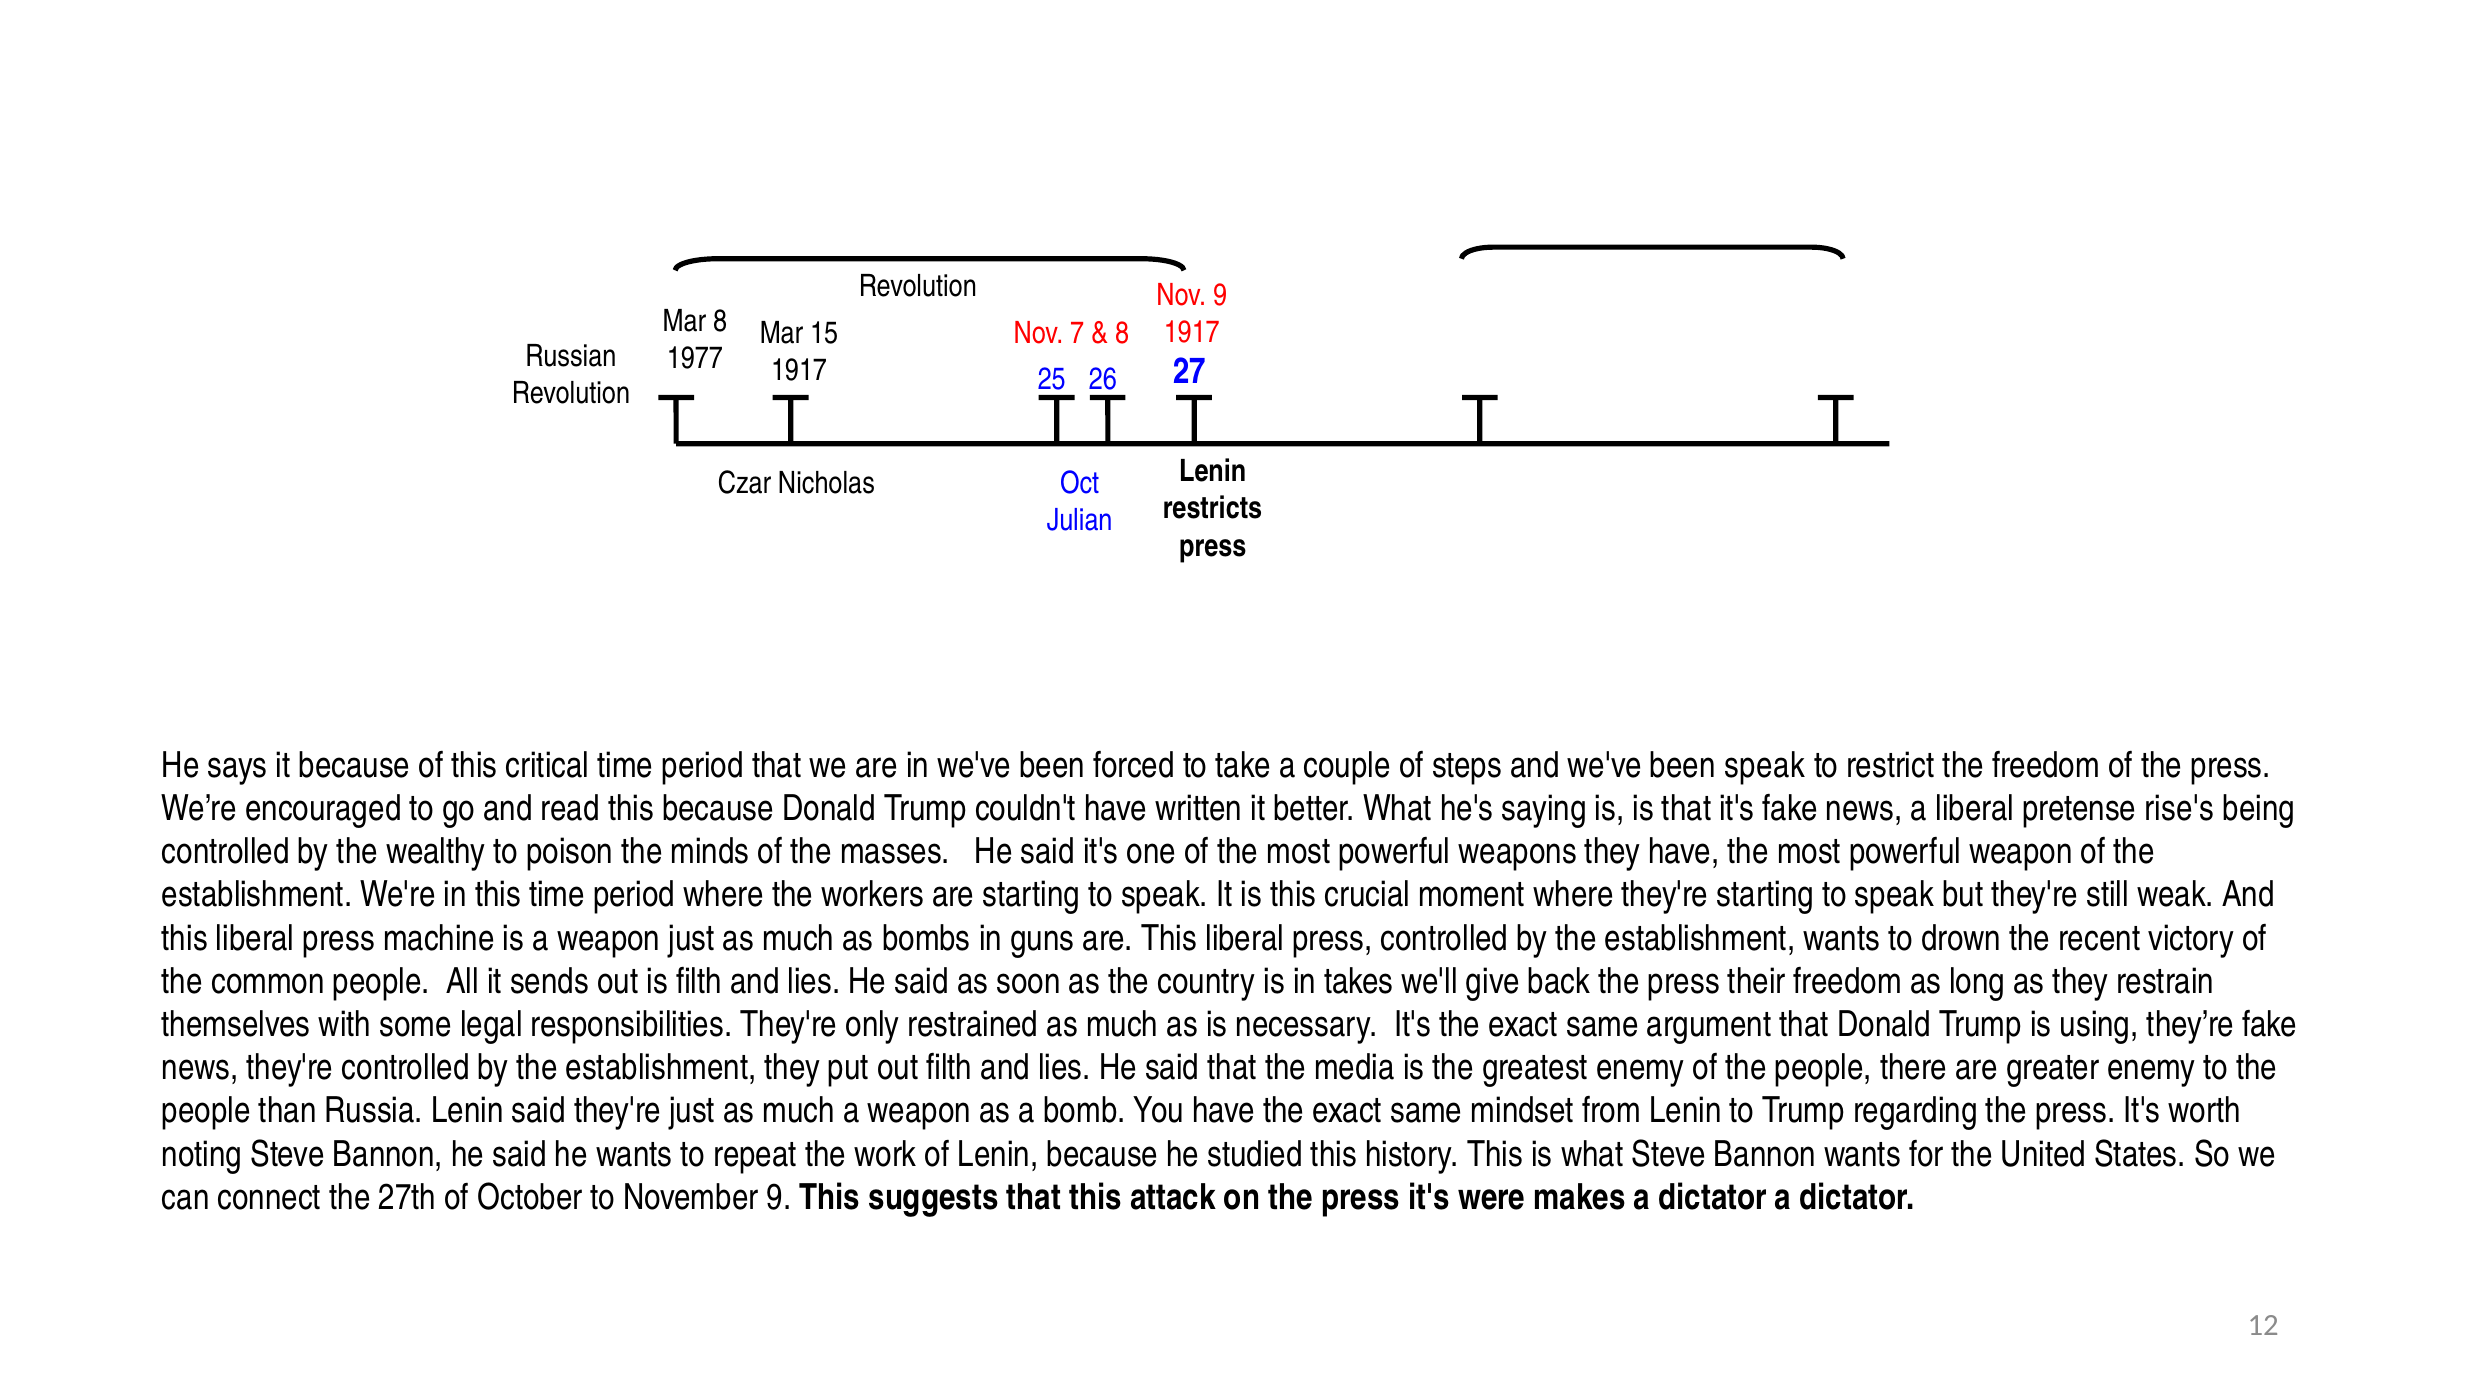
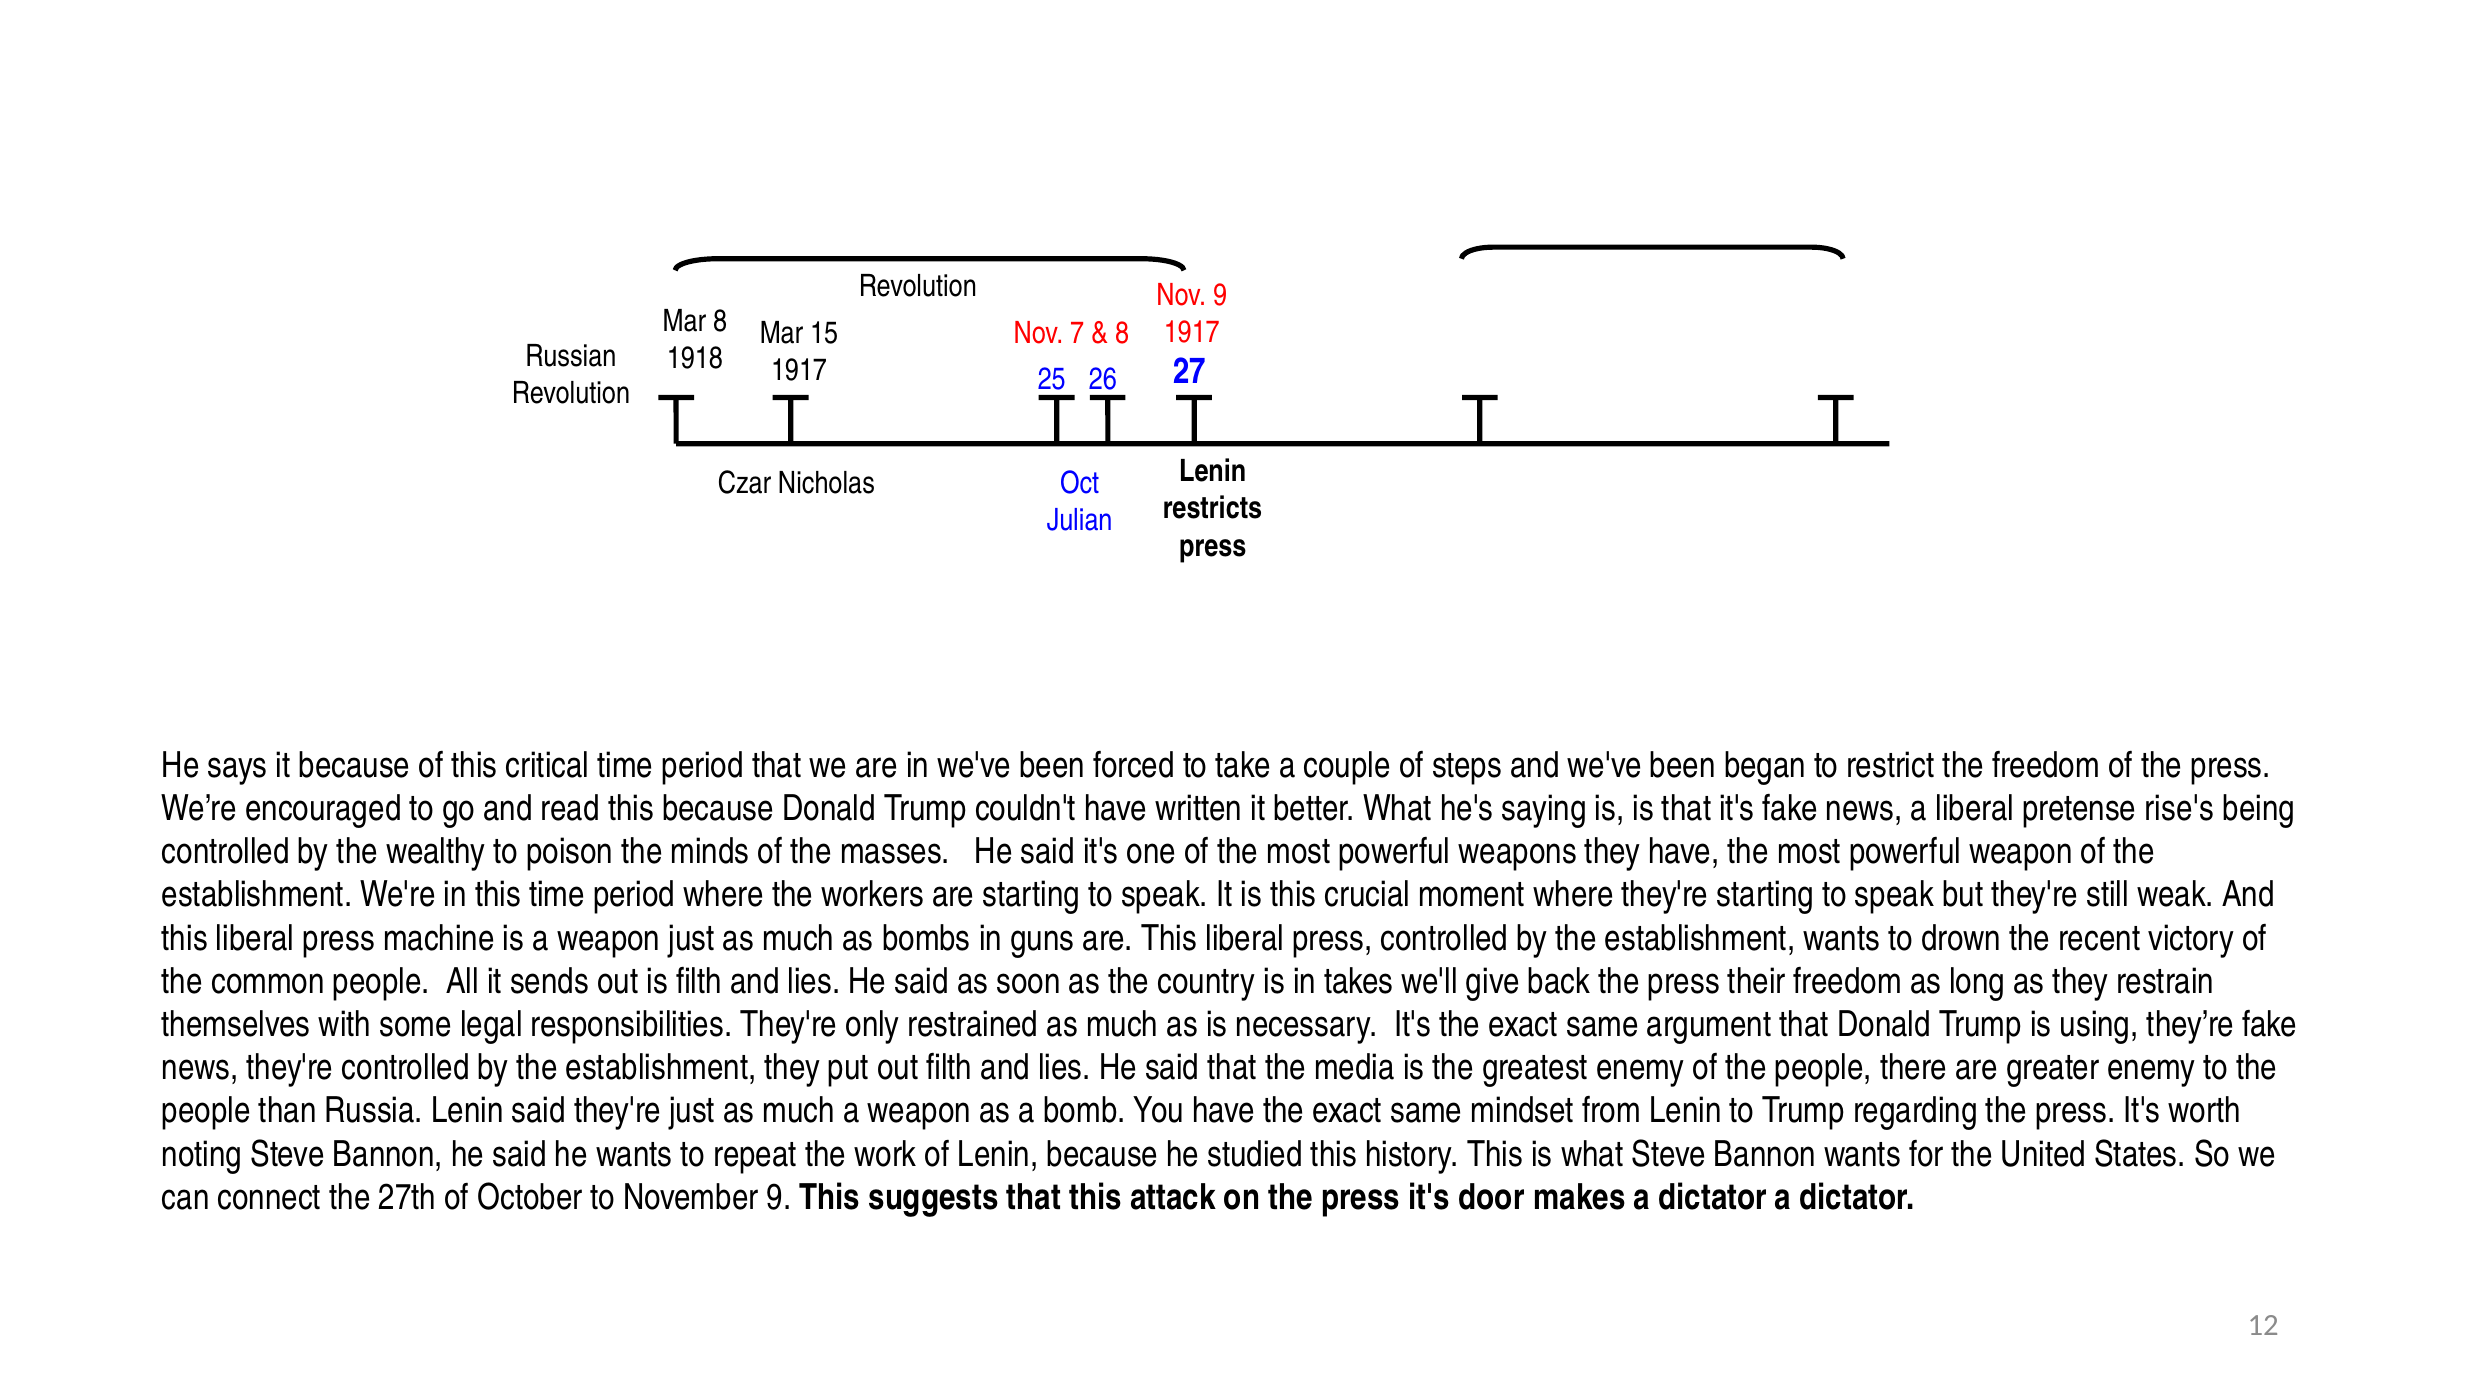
1977: 1977 -> 1918
been speak: speak -> began
were: were -> door
